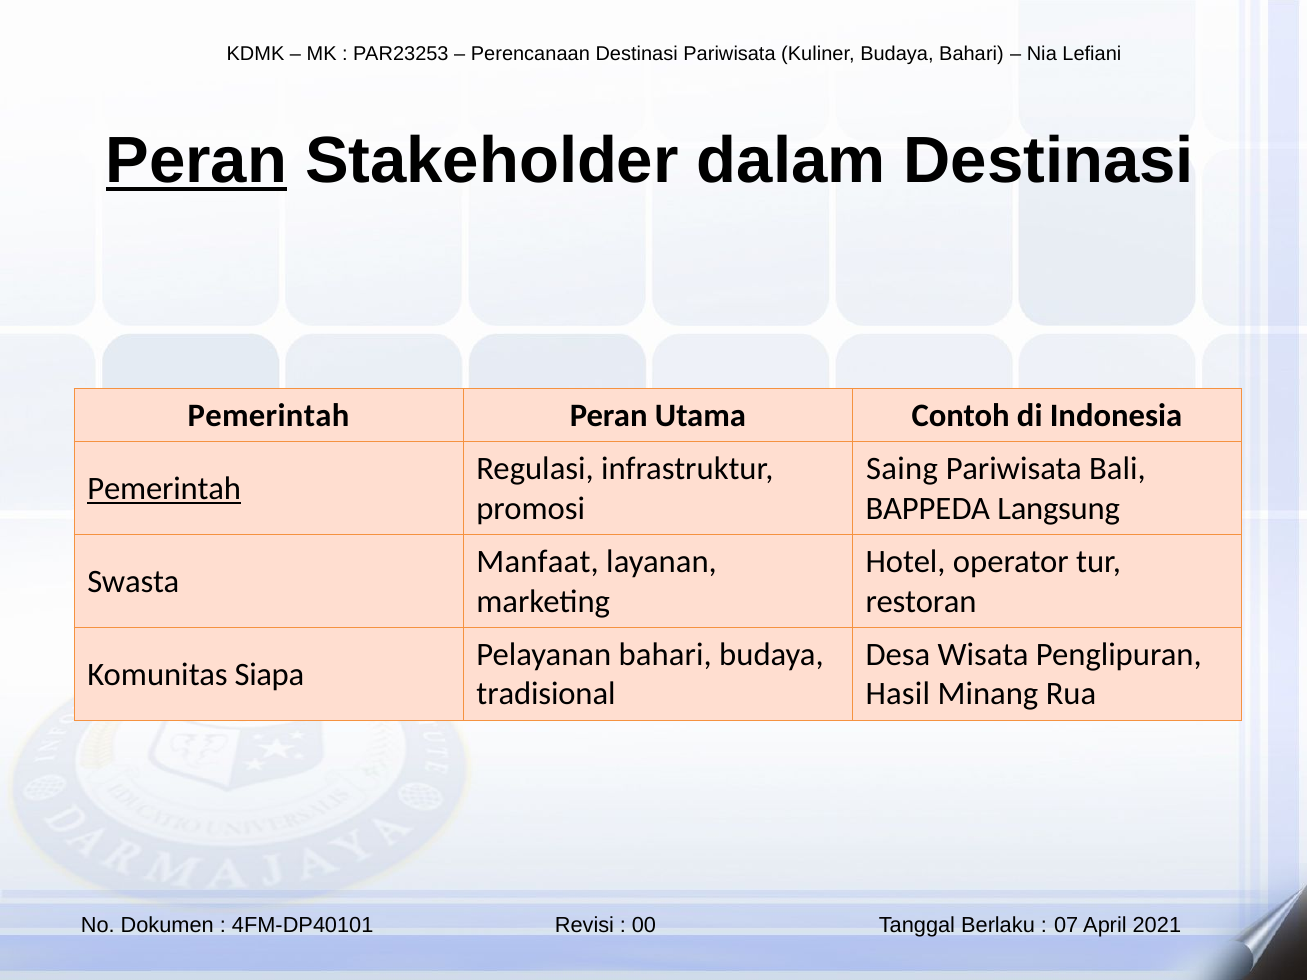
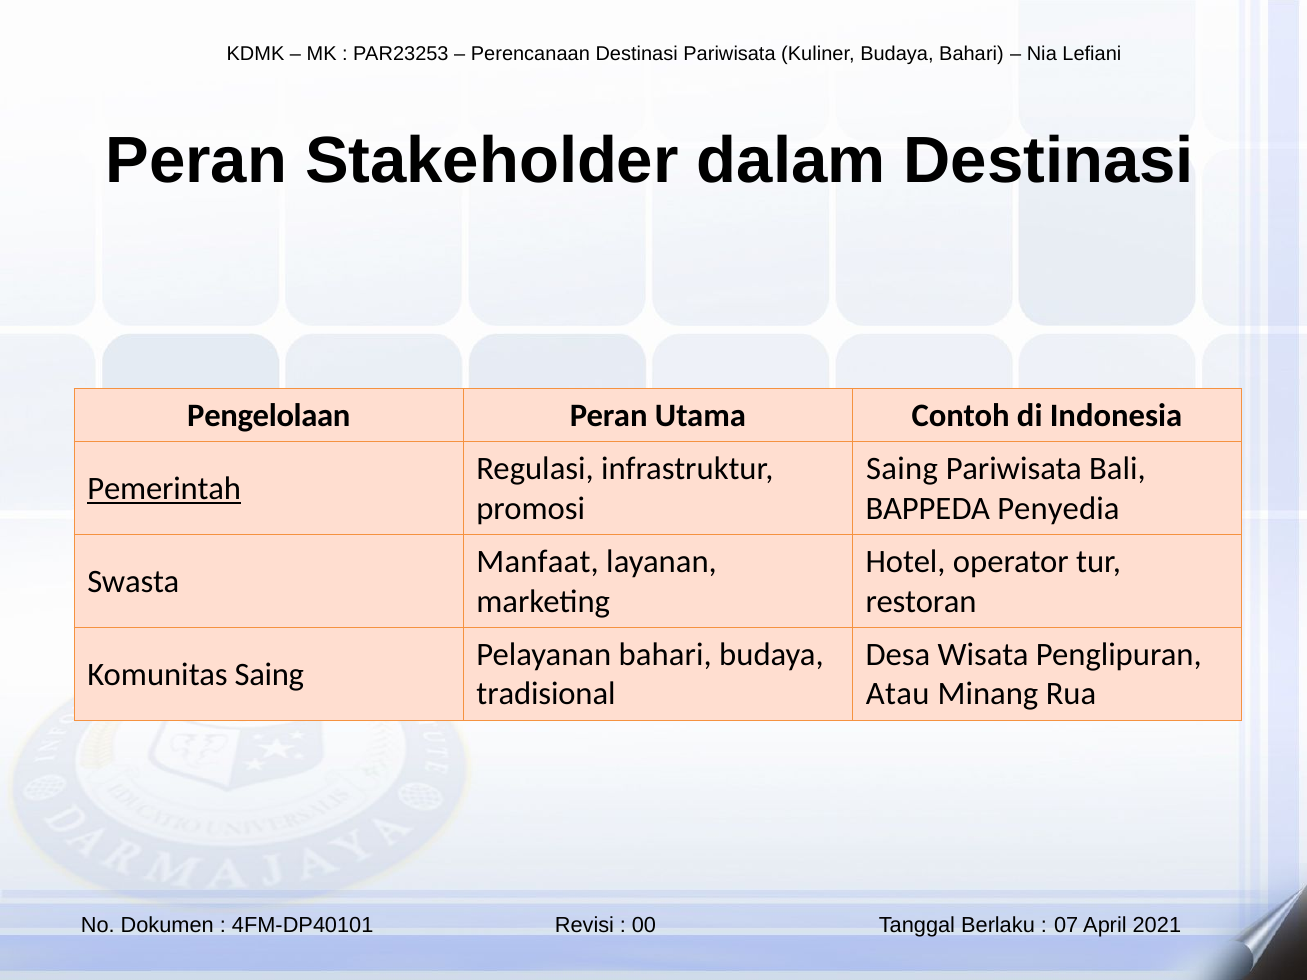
Peran at (196, 160) underline: present -> none
Pemerintah at (269, 416): Pemerintah -> Pengelolaan
Langsung: Langsung -> Penyedia
Komunitas Siapa: Siapa -> Saing
Hasil: Hasil -> Atau
